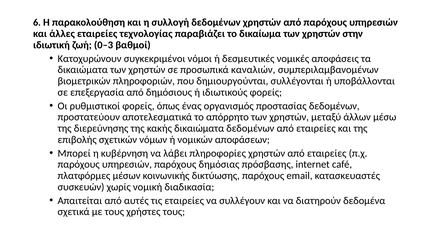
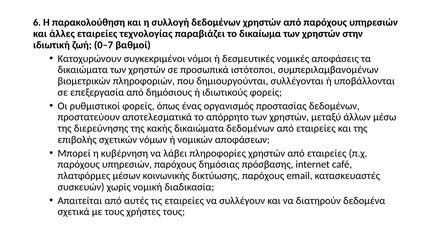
0–3: 0–3 -> 0–7
καναλιών: καναλιών -> ιστότοποι
